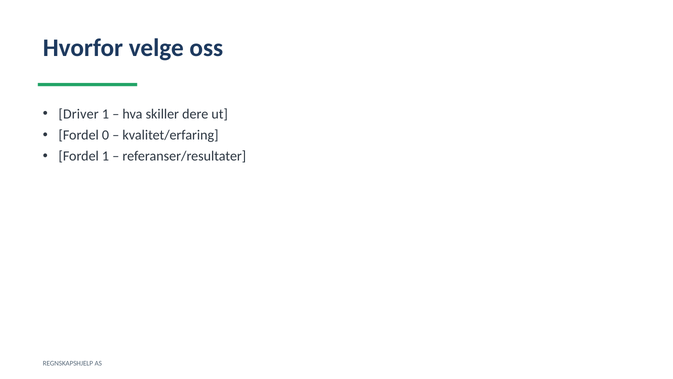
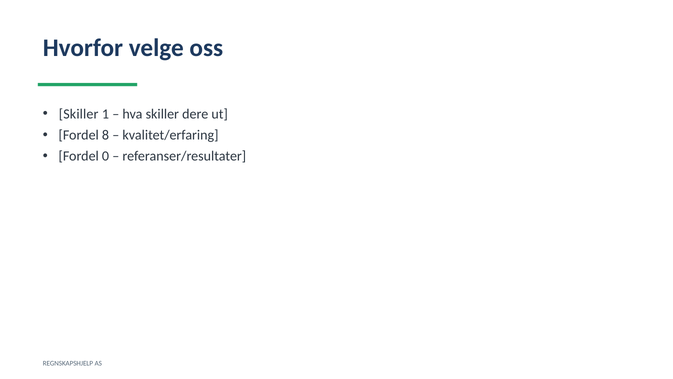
Driver at (79, 114): Driver -> Skiller
0: 0 -> 8
Fordel 1: 1 -> 0
